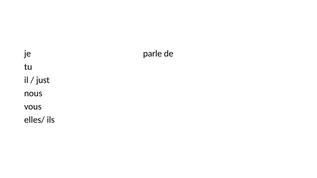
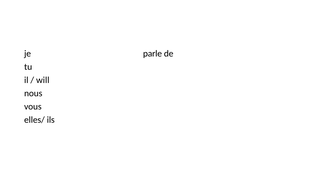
just: just -> will
